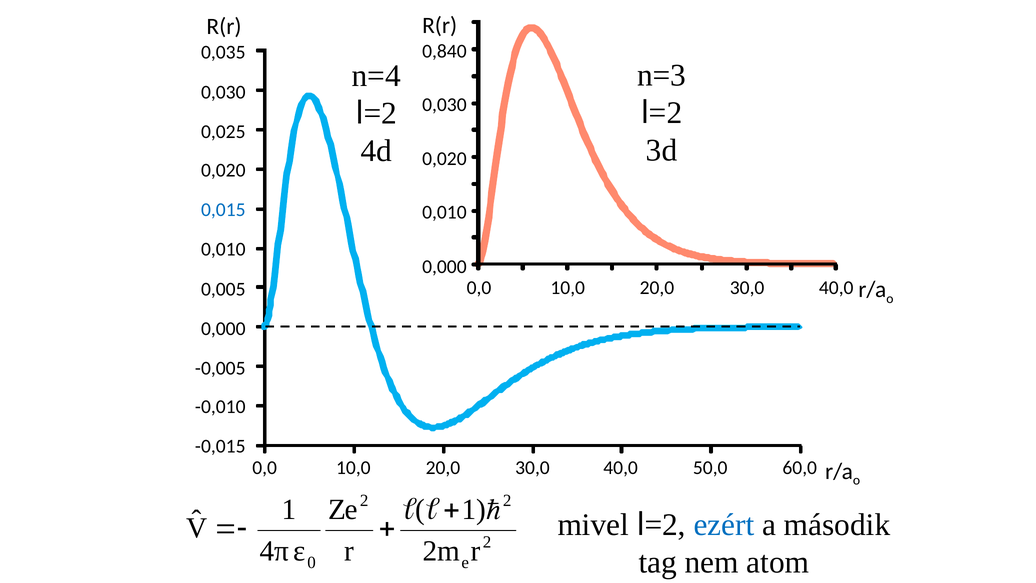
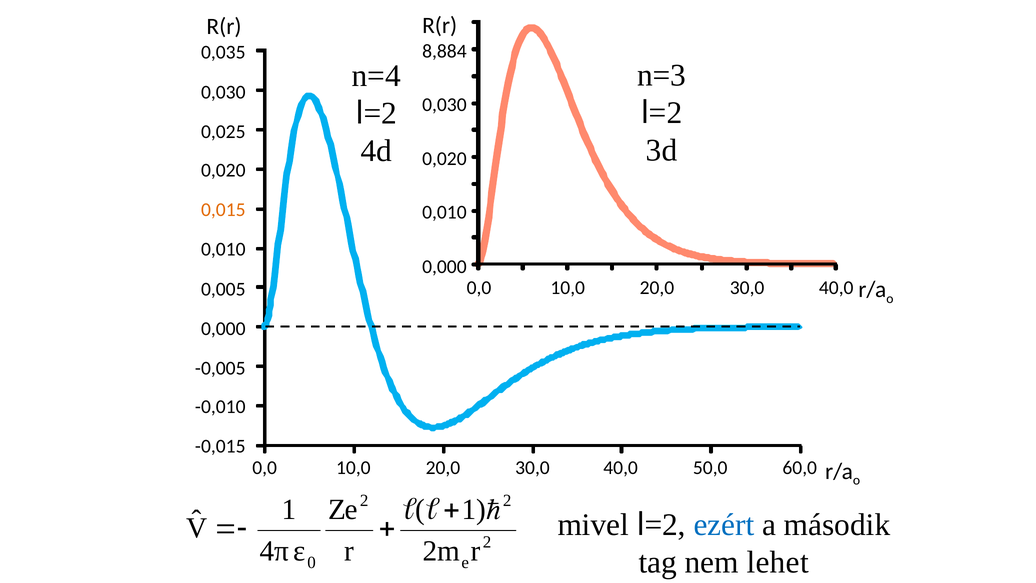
0,840: 0,840 -> 8,884
0,015 colour: blue -> orange
atom: atom -> lehet
